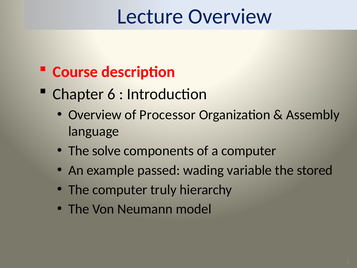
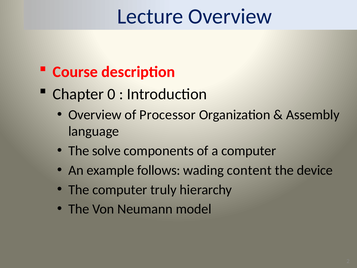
6: 6 -> 0
passed: passed -> follows
variable: variable -> content
stored: stored -> device
